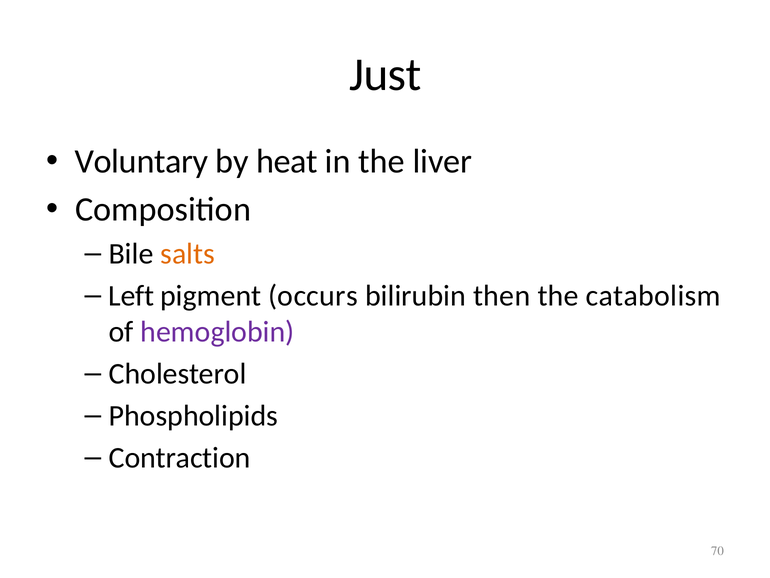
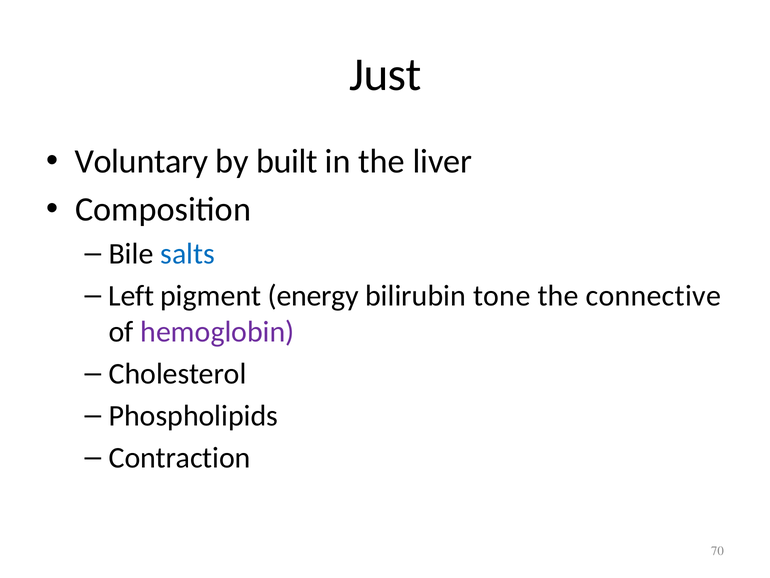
heat: heat -> built
salts colour: orange -> blue
occurs: occurs -> energy
then: then -> tone
catabolism: catabolism -> connective
